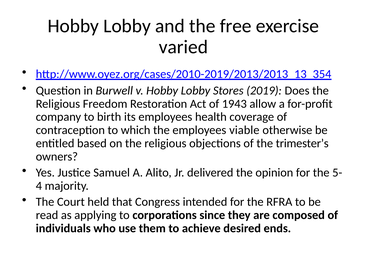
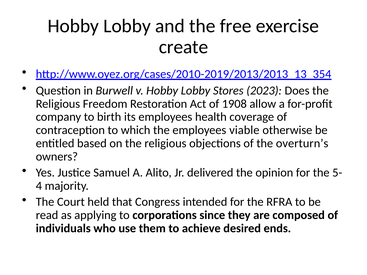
varied: varied -> create
2019: 2019 -> 2023
1943: 1943 -> 1908
trimester’s: trimester’s -> overturn’s
